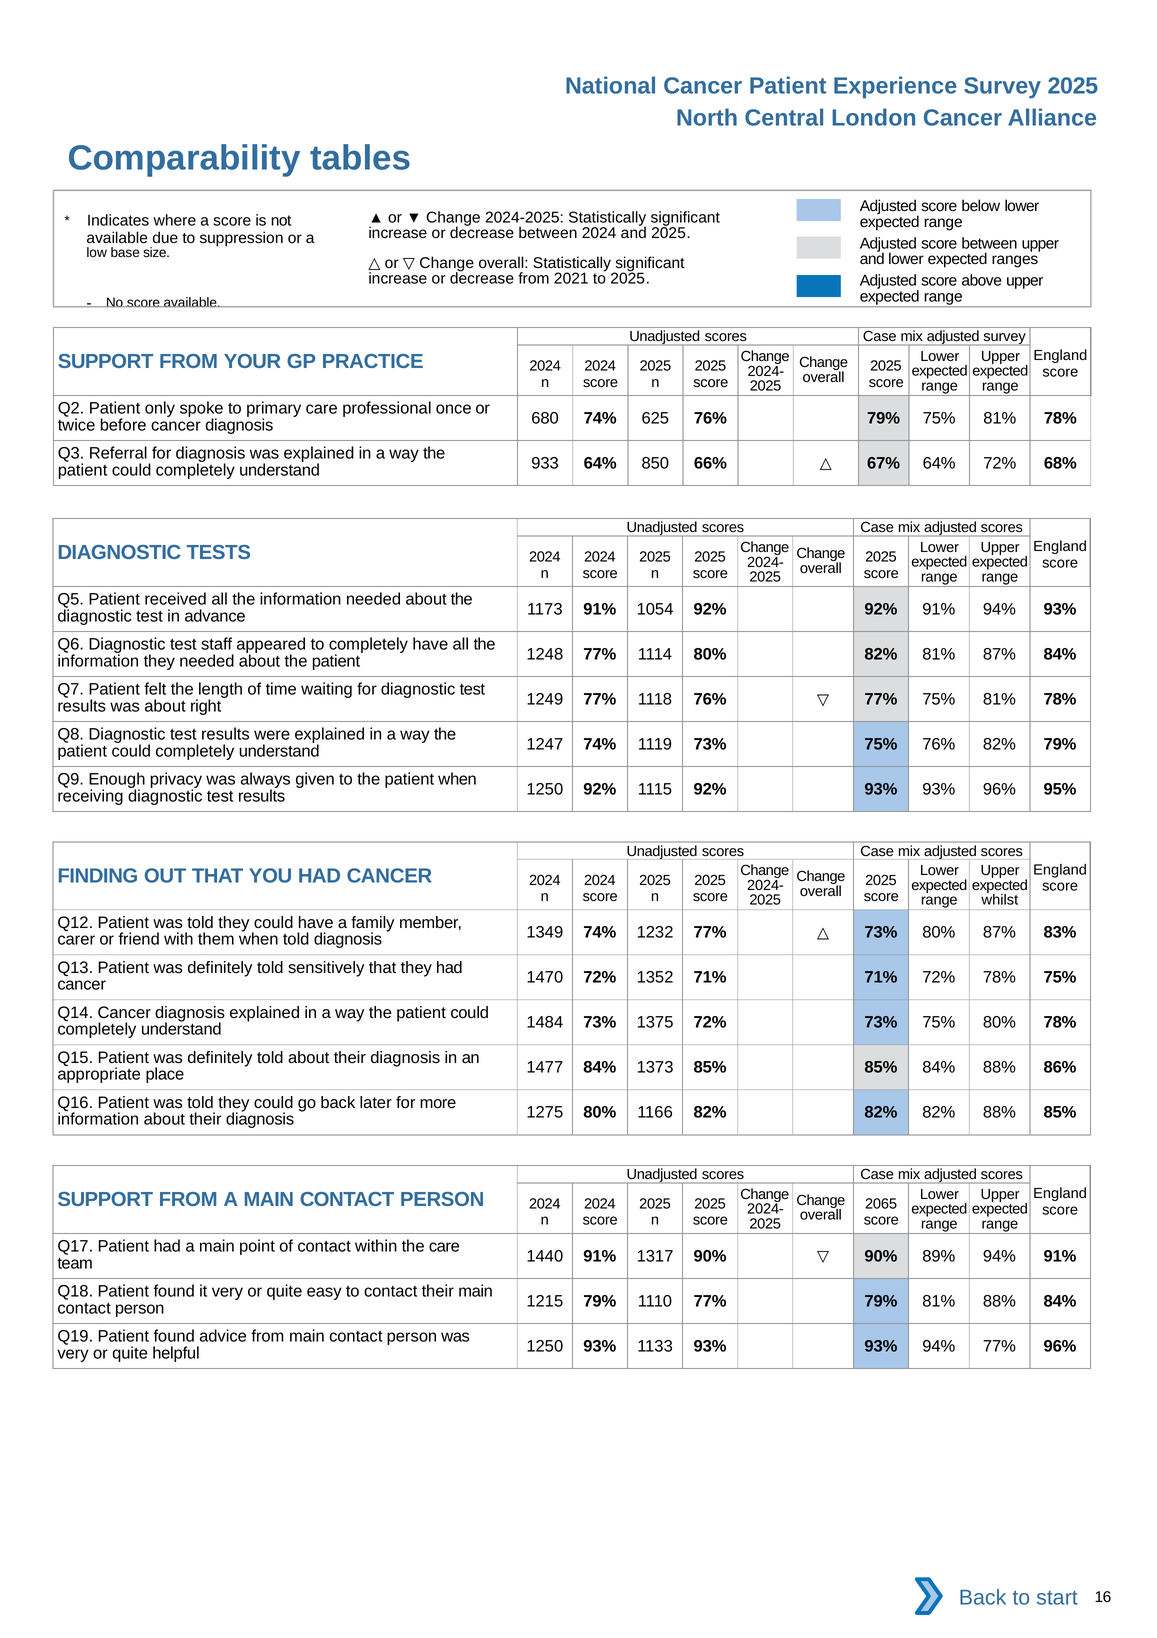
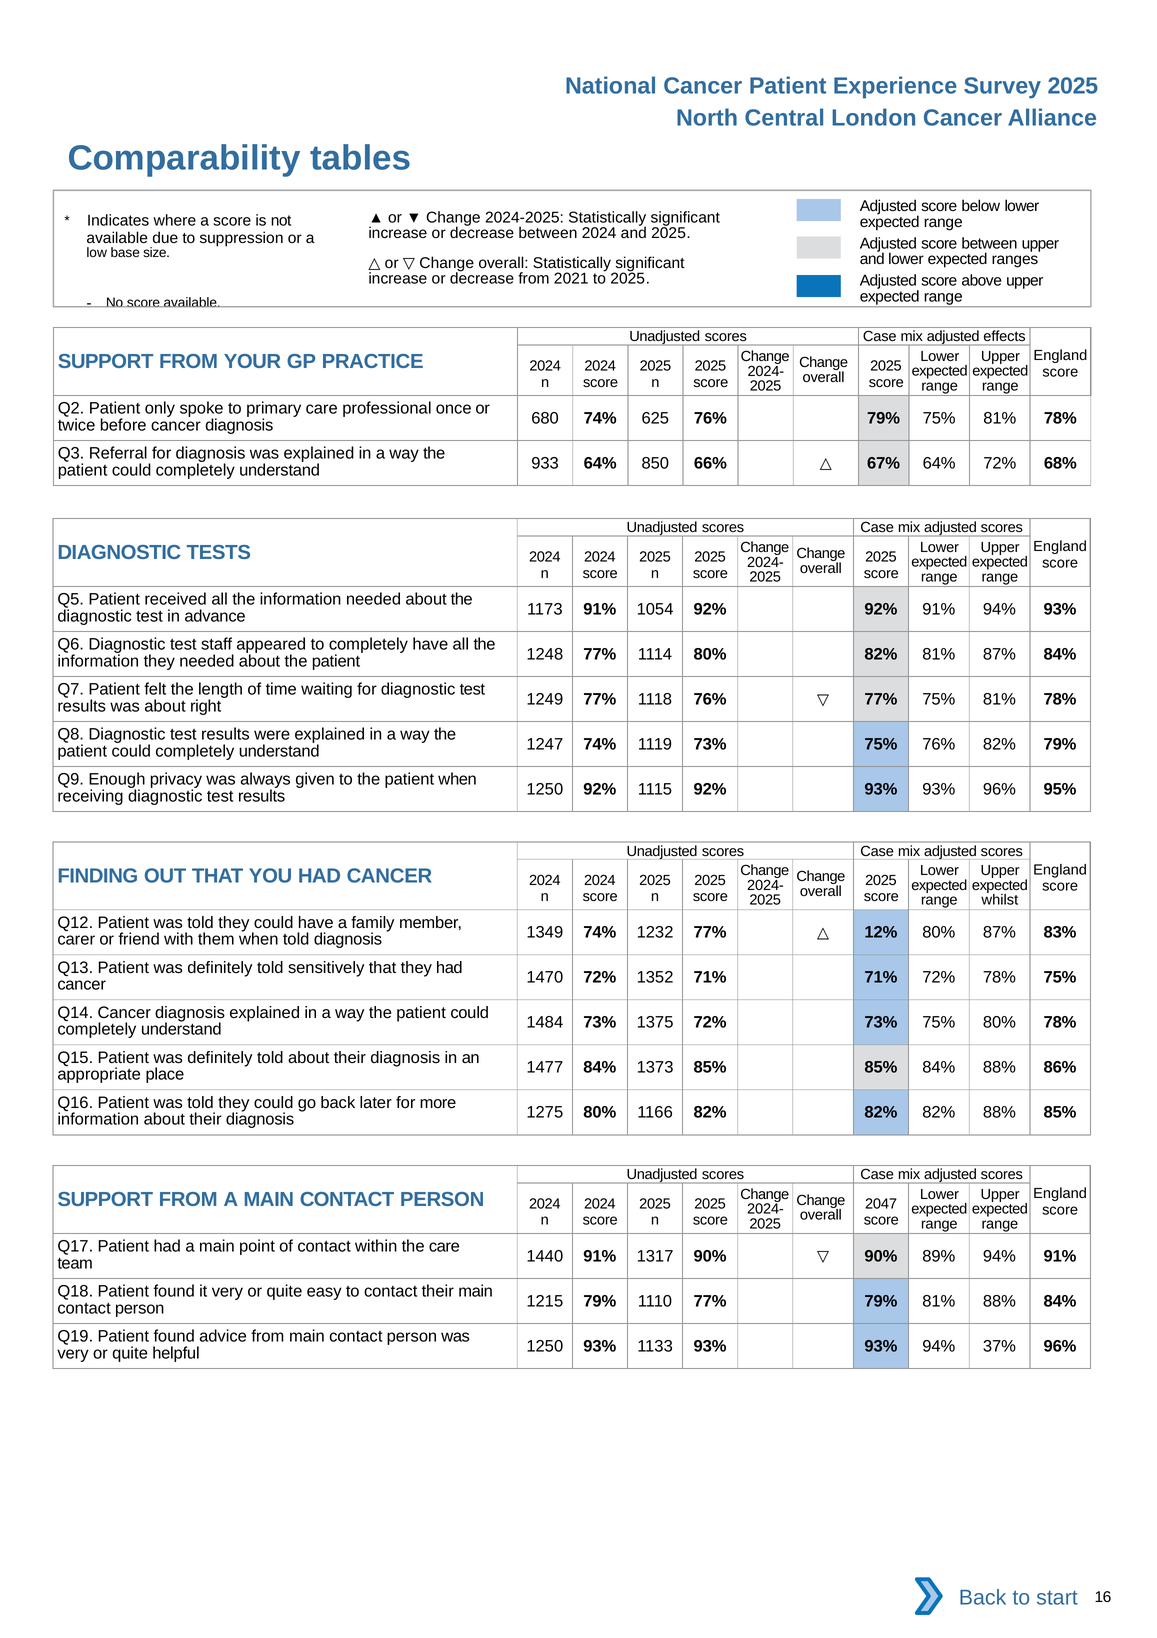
adjusted survey: survey -> effects
73% at (881, 932): 73% -> 12%
2065: 2065 -> 2047
94% 77%: 77% -> 37%
